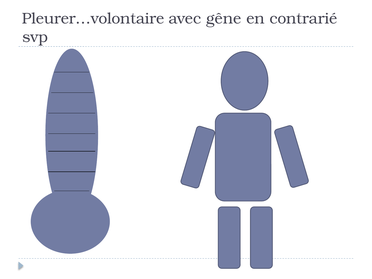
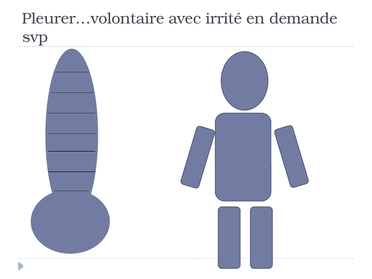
gêne: gêne -> irrité
contrarié: contrarié -> demande
